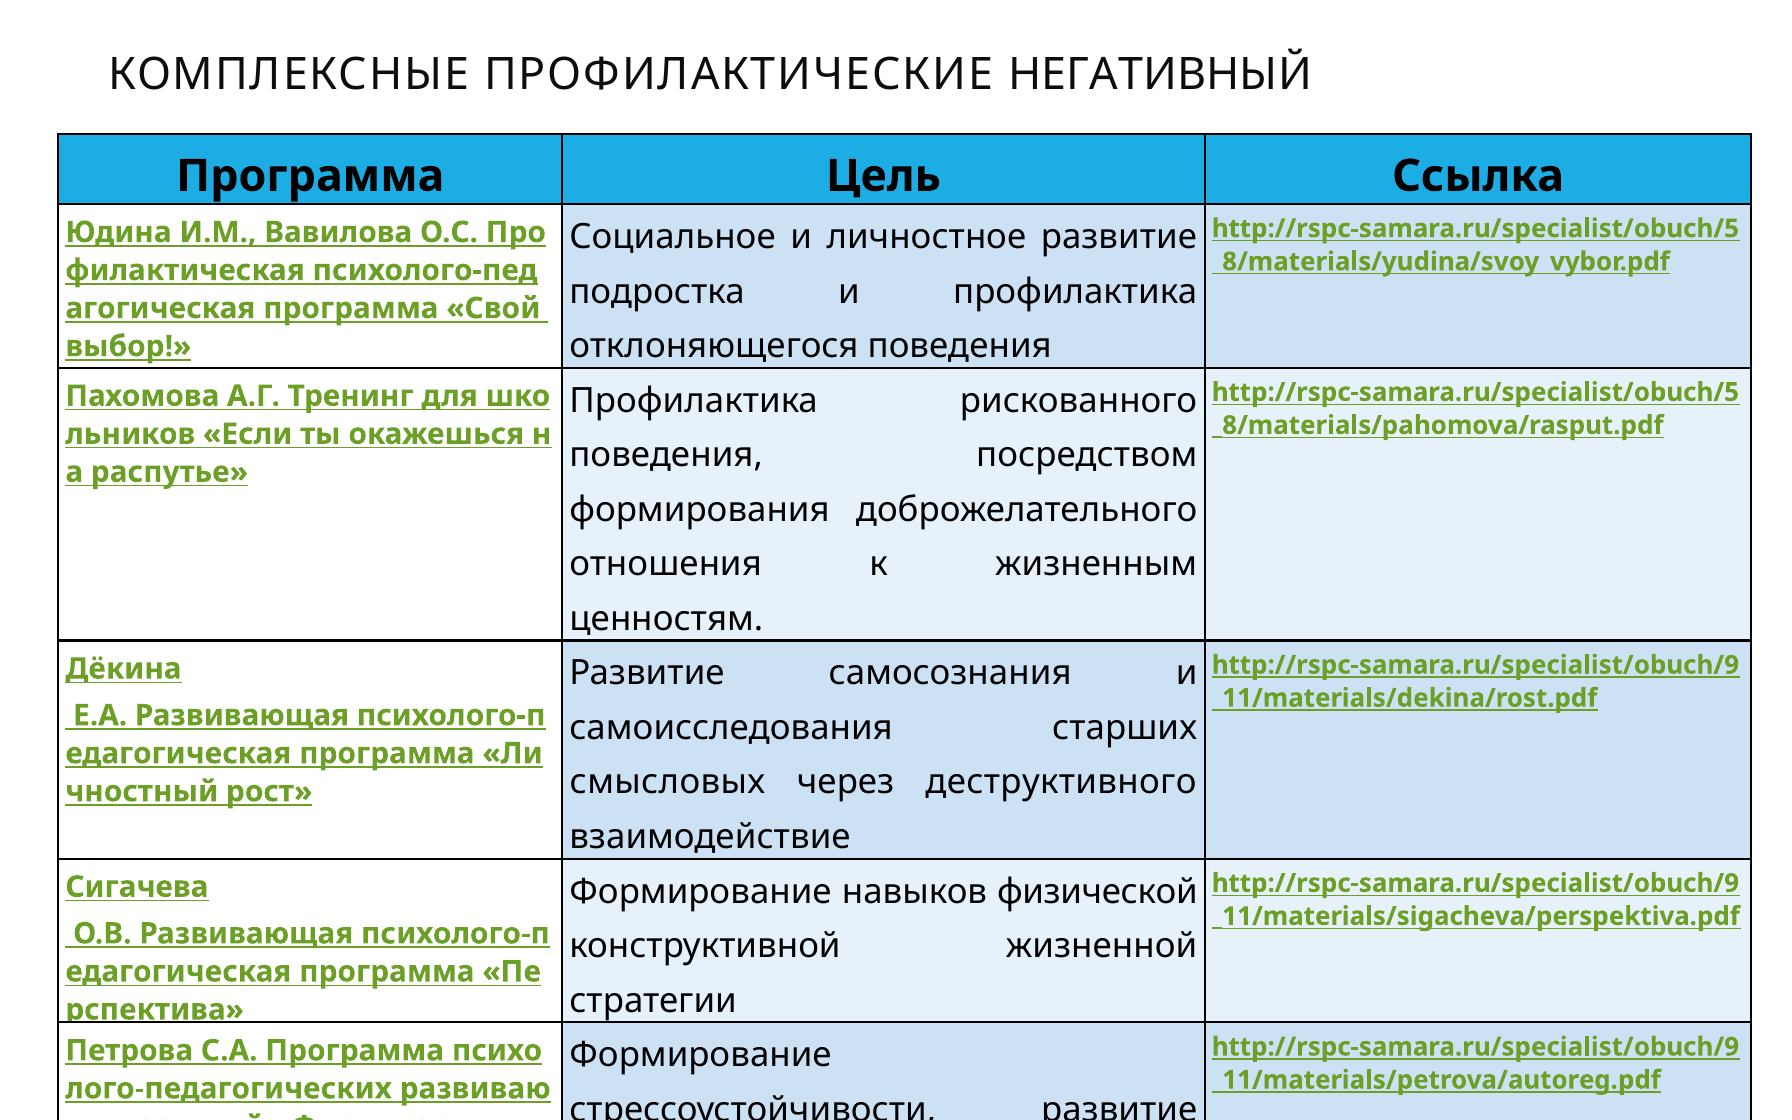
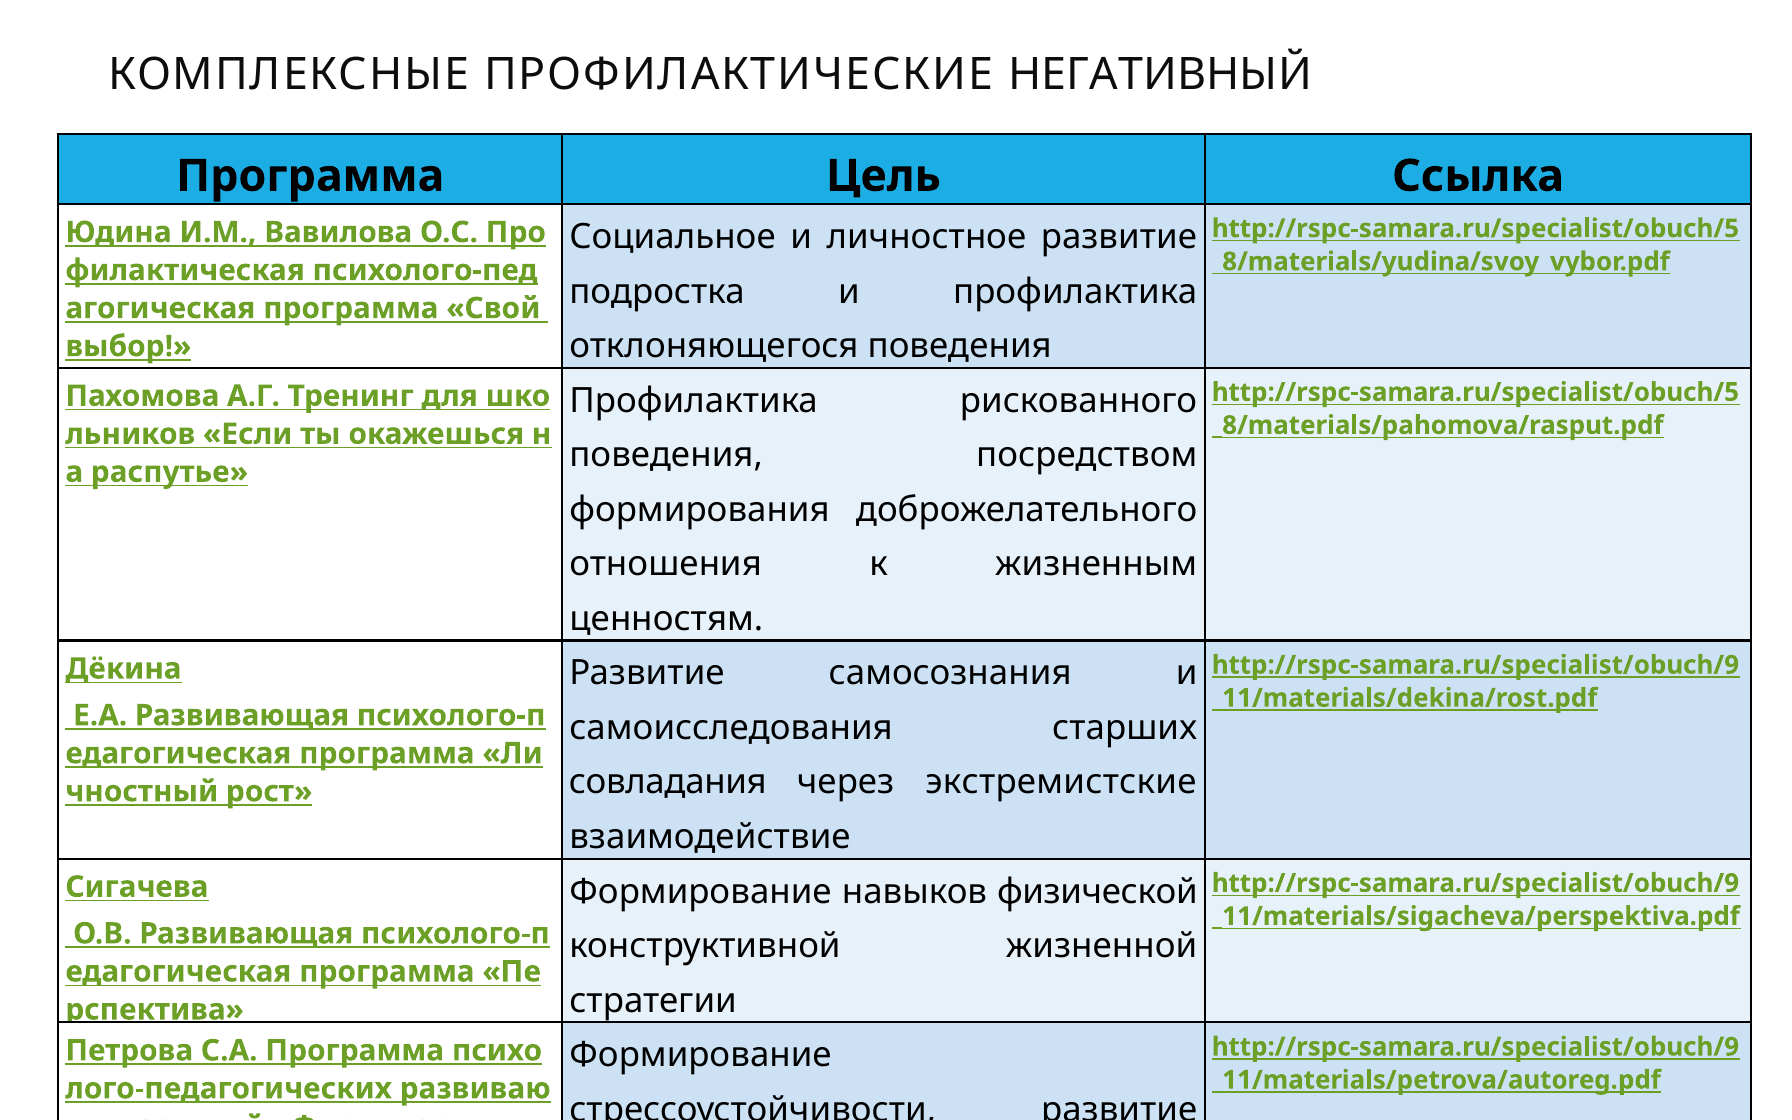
смысловых: смысловых -> совладания
деструктивного: деструктивного -> экстремистские
